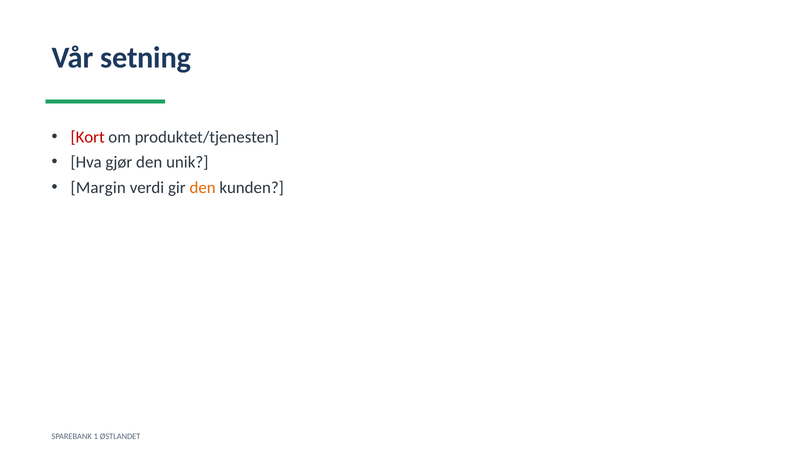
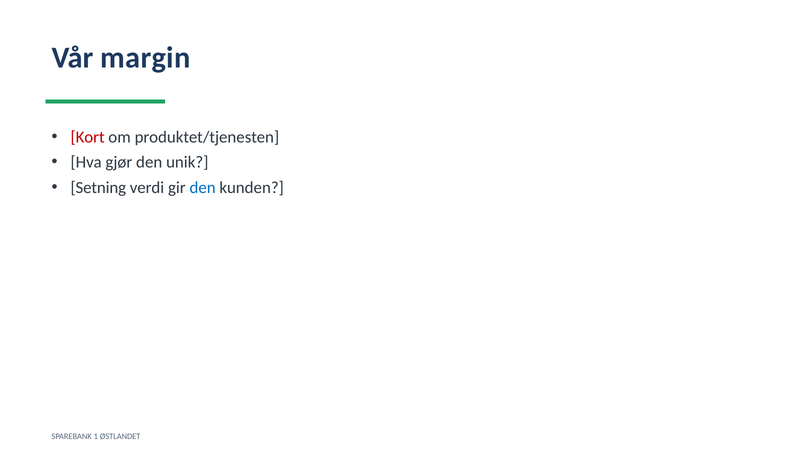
setning: setning -> margin
Margin: Margin -> Setning
den at (203, 188) colour: orange -> blue
